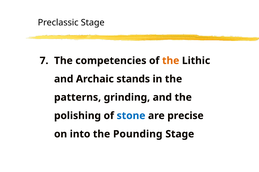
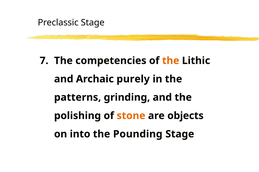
stands: stands -> purely
stone colour: blue -> orange
precise: precise -> objects
